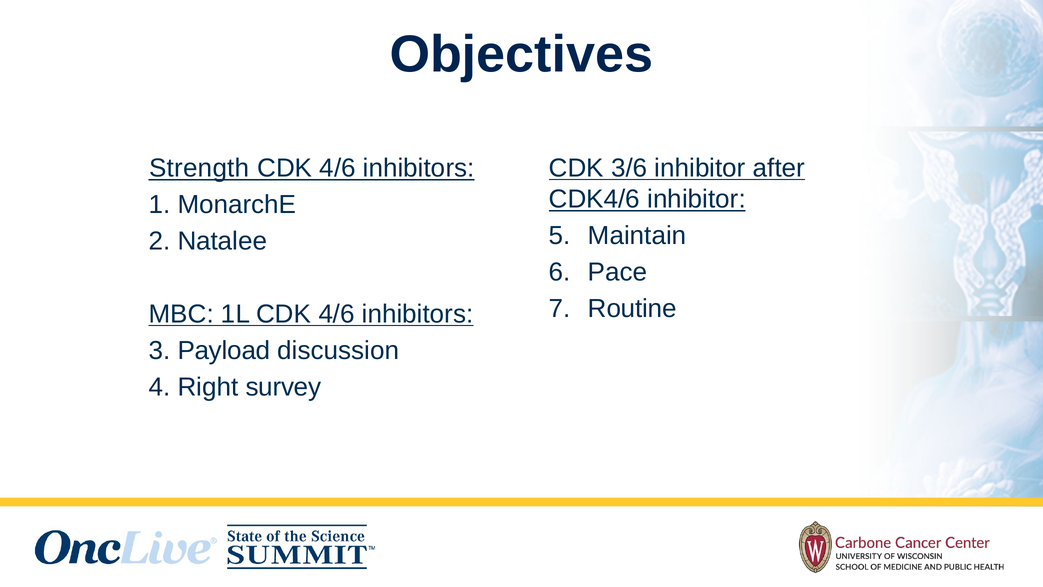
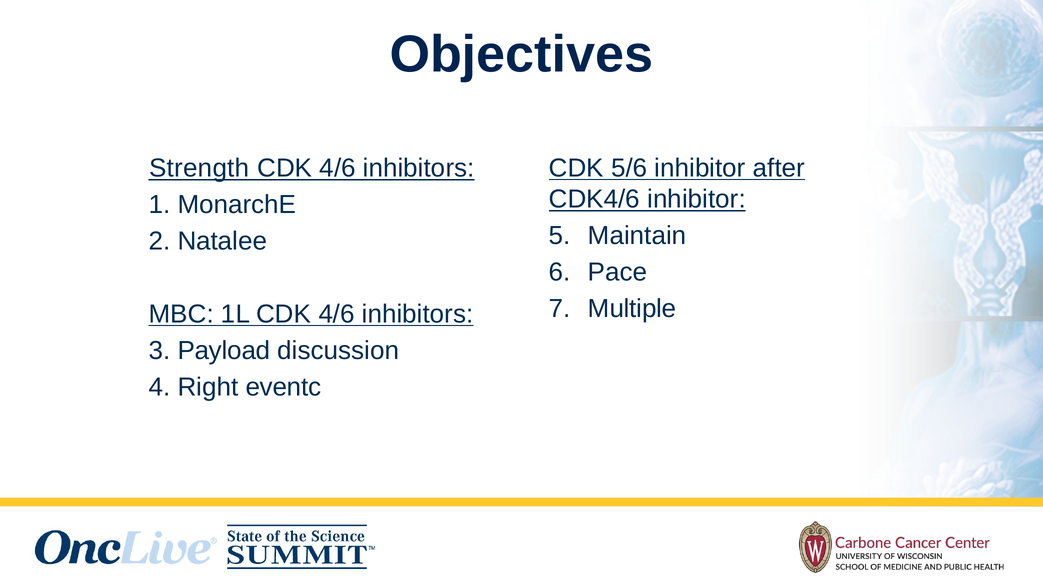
3/6: 3/6 -> 5/6
Routine: Routine -> Multiple
survey: survey -> eventc
